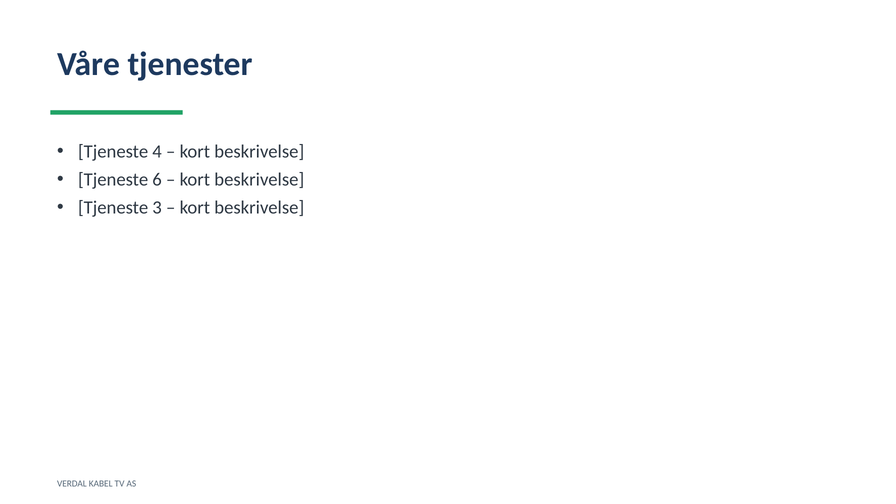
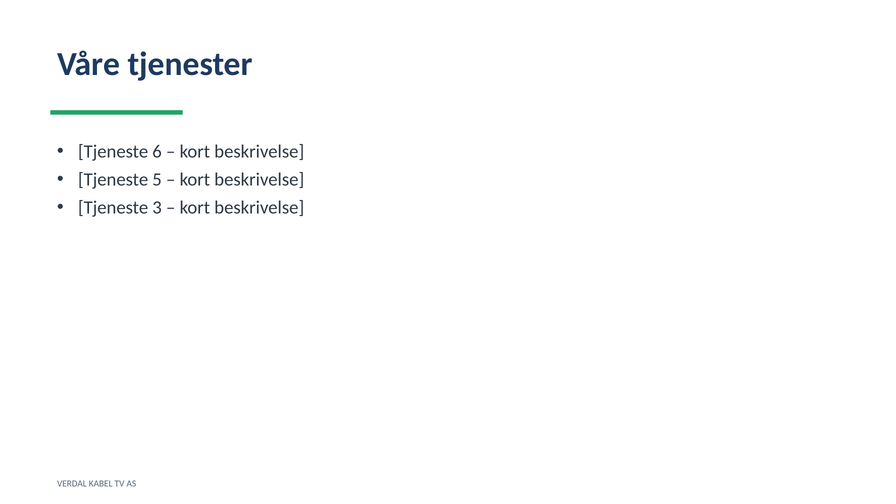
4: 4 -> 6
6: 6 -> 5
